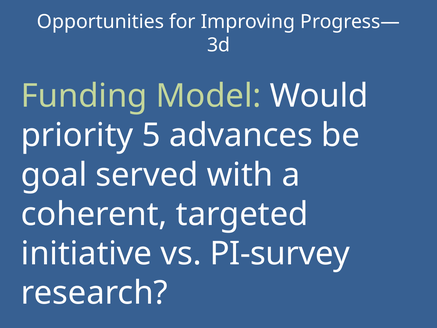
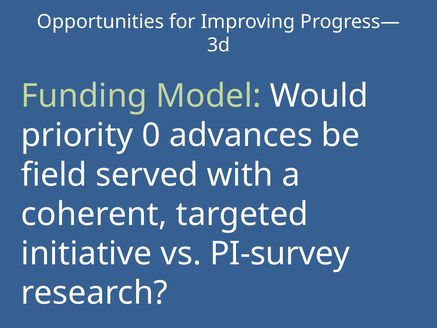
5: 5 -> 0
goal: goal -> field
